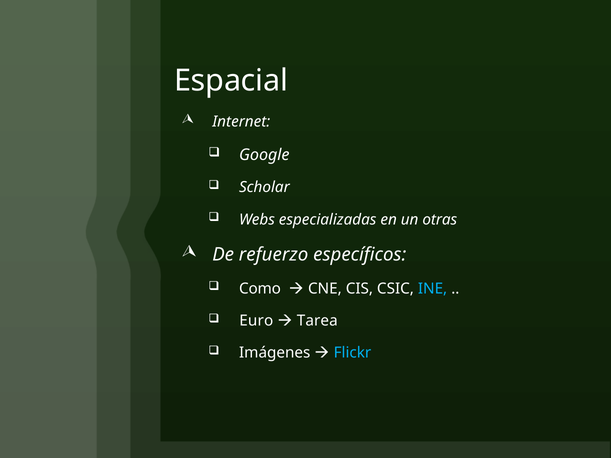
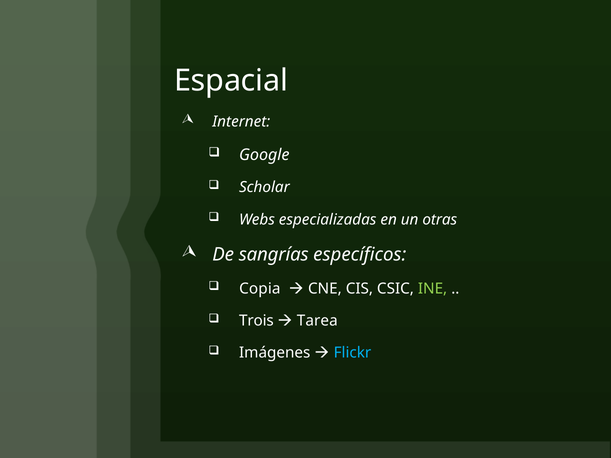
refuerzo: refuerzo -> sangrías
Como: Como -> Copia
INE colour: light blue -> light green
Euro: Euro -> Trois
